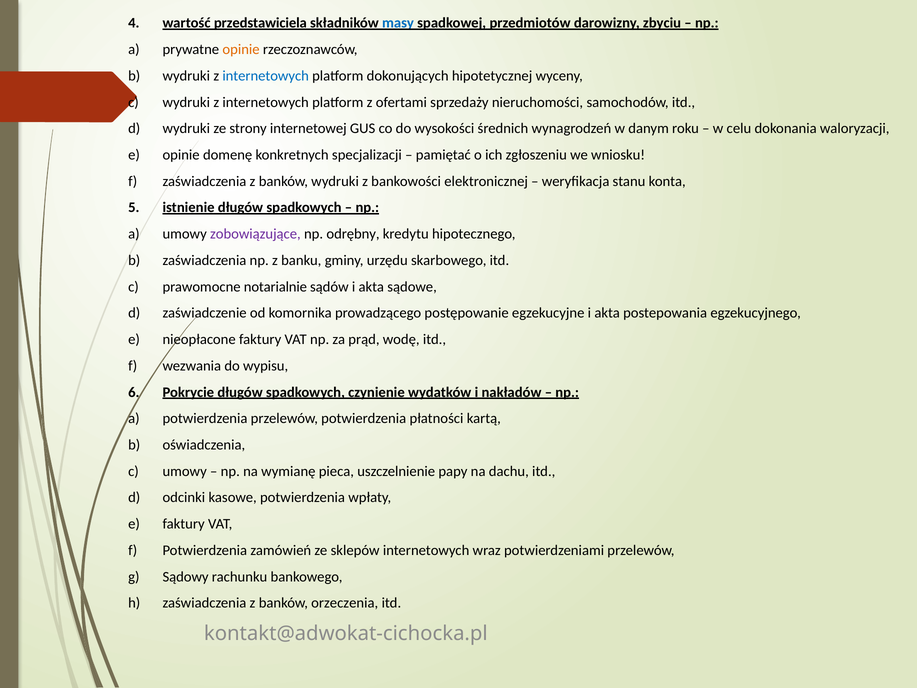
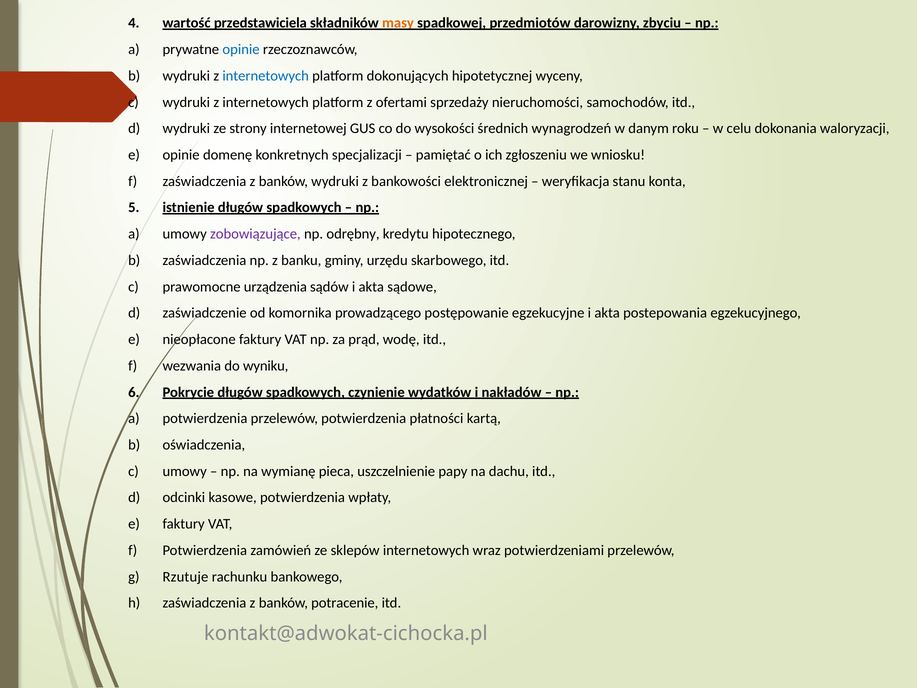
masy colour: blue -> orange
opinie at (241, 49) colour: orange -> blue
notarialnie: notarialnie -> urządzenia
wypisu: wypisu -> wyniku
Sądowy: Sądowy -> Rzutuje
orzeczenia: orzeczenia -> potracenie
